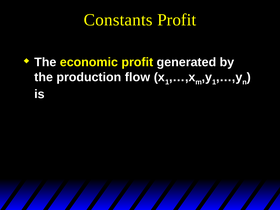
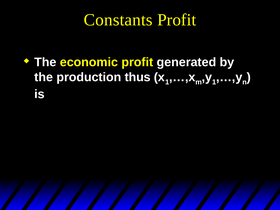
flow: flow -> thus
